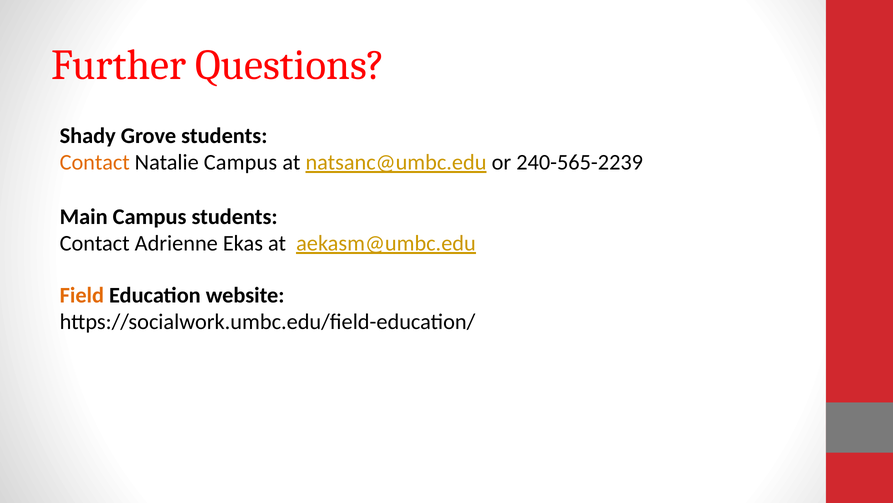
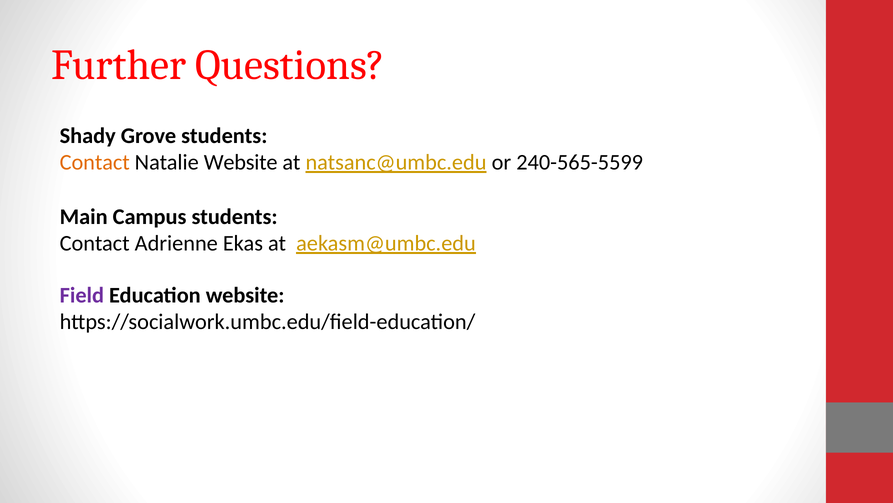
Natalie Campus: Campus -> Website
240-565-2239: 240-565-2239 -> 240-565-5599
Field colour: orange -> purple
